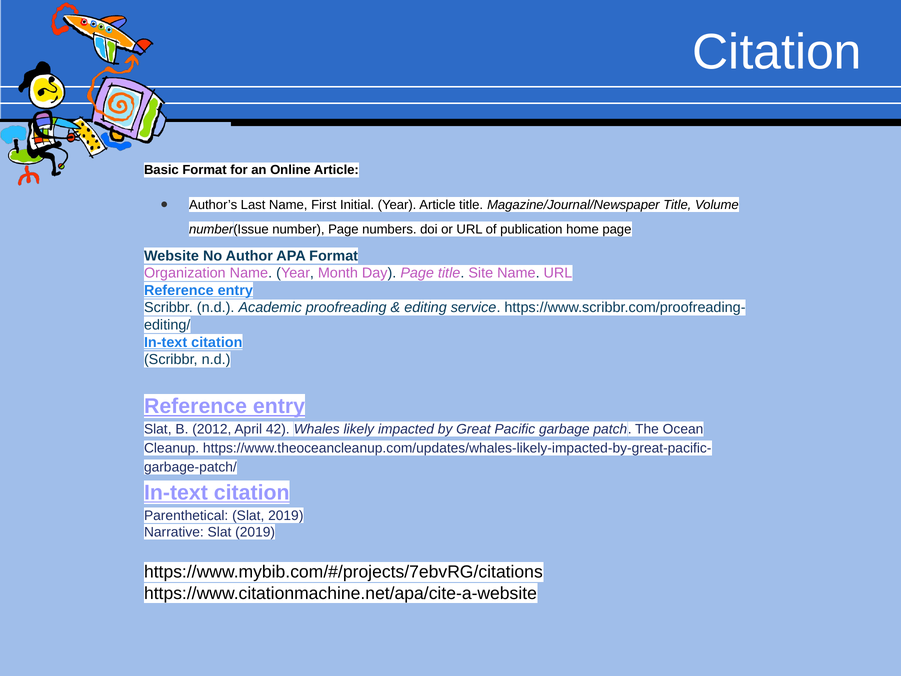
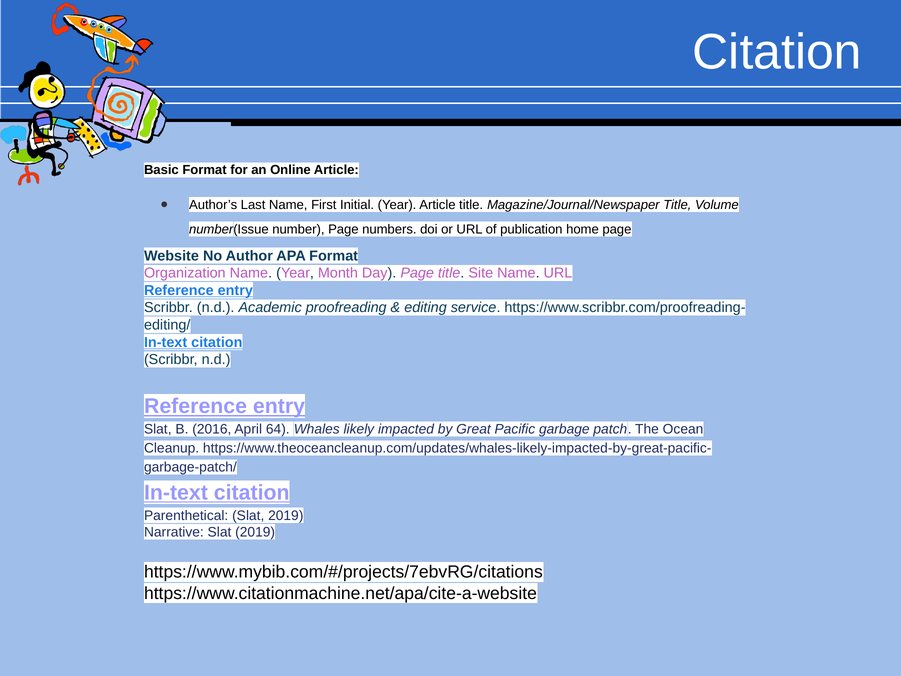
2012: 2012 -> 2016
42: 42 -> 64
